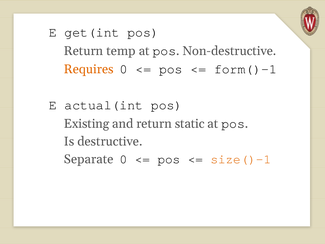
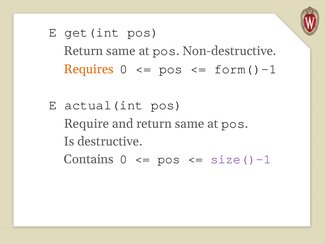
temp at (121, 51): temp -> same
Existing: Existing -> Require
and return static: static -> same
Separate: Separate -> Contains
size()-1 colour: orange -> purple
